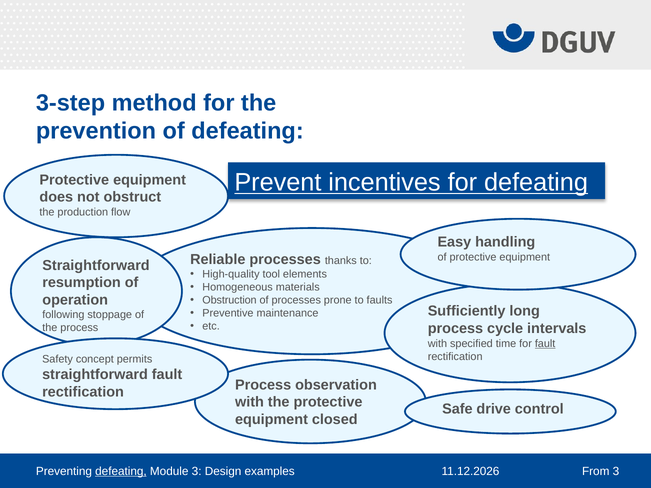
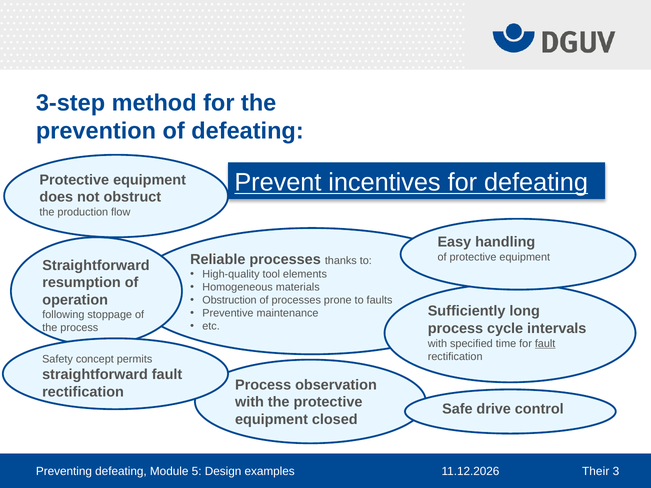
defeating at (121, 472) underline: present -> none
Module 3: 3 -> 5
From: From -> Their
